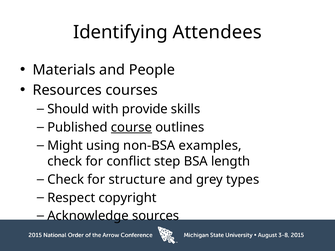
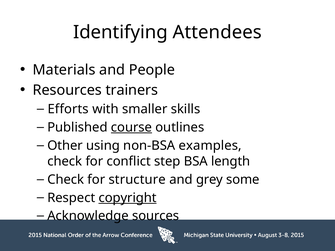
courses: courses -> trainers
Should: Should -> Efforts
provide: provide -> smaller
Might: Might -> Other
types: types -> some
copyright underline: none -> present
